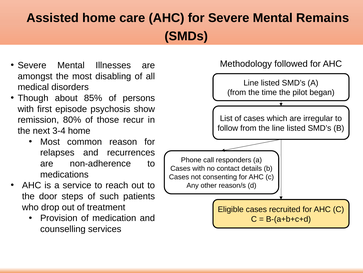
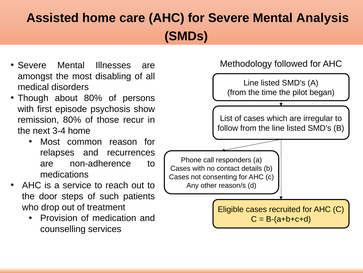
Remains: Remains -> Analysis
about 85%: 85% -> 80%
